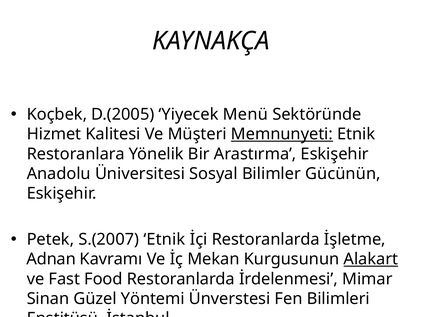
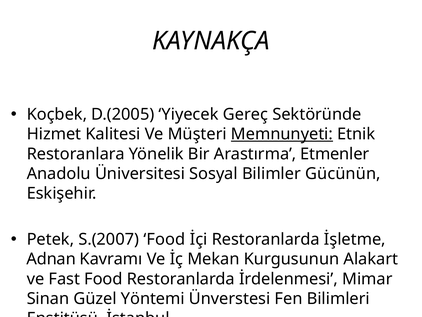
Menü: Menü -> Gereç
Arastırma Eskişehir: Eskişehir -> Etmenler
S.(2007 Etnik: Etnik -> Food
Alakart underline: present -> none
